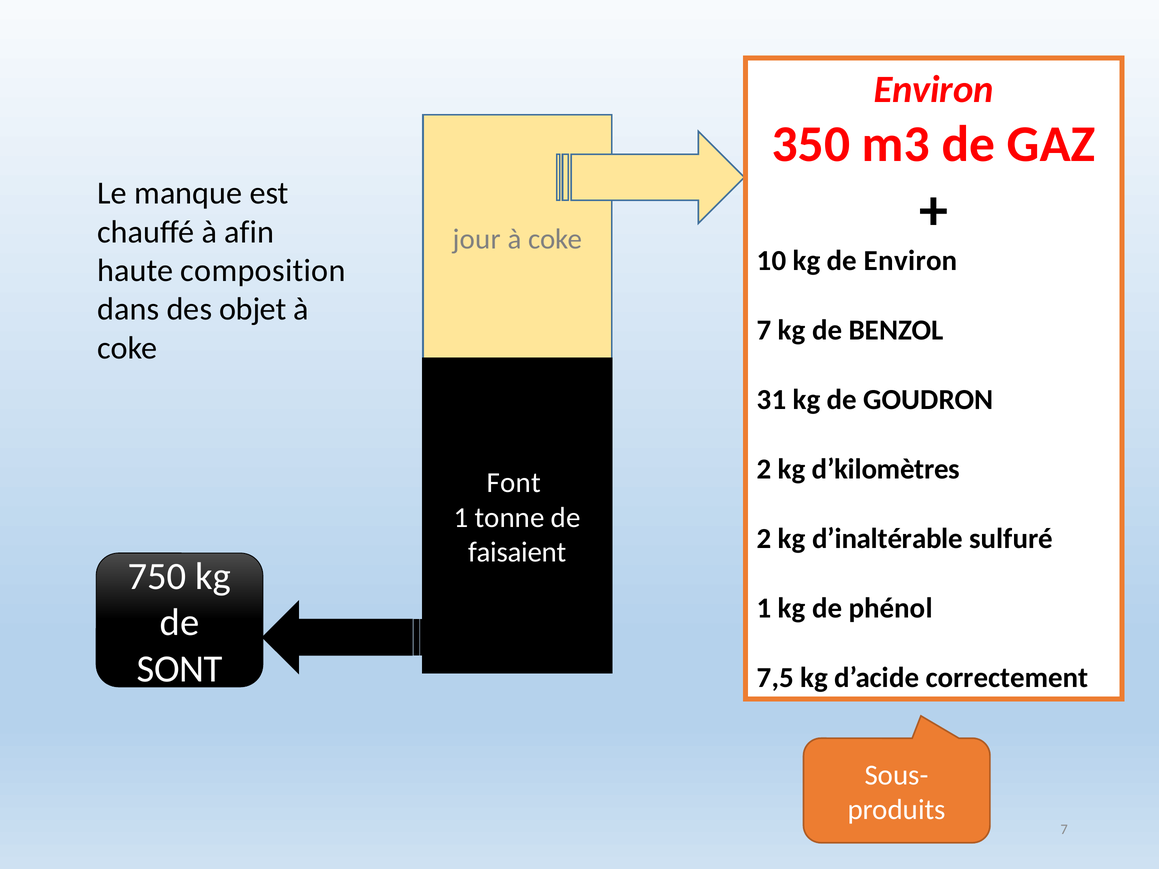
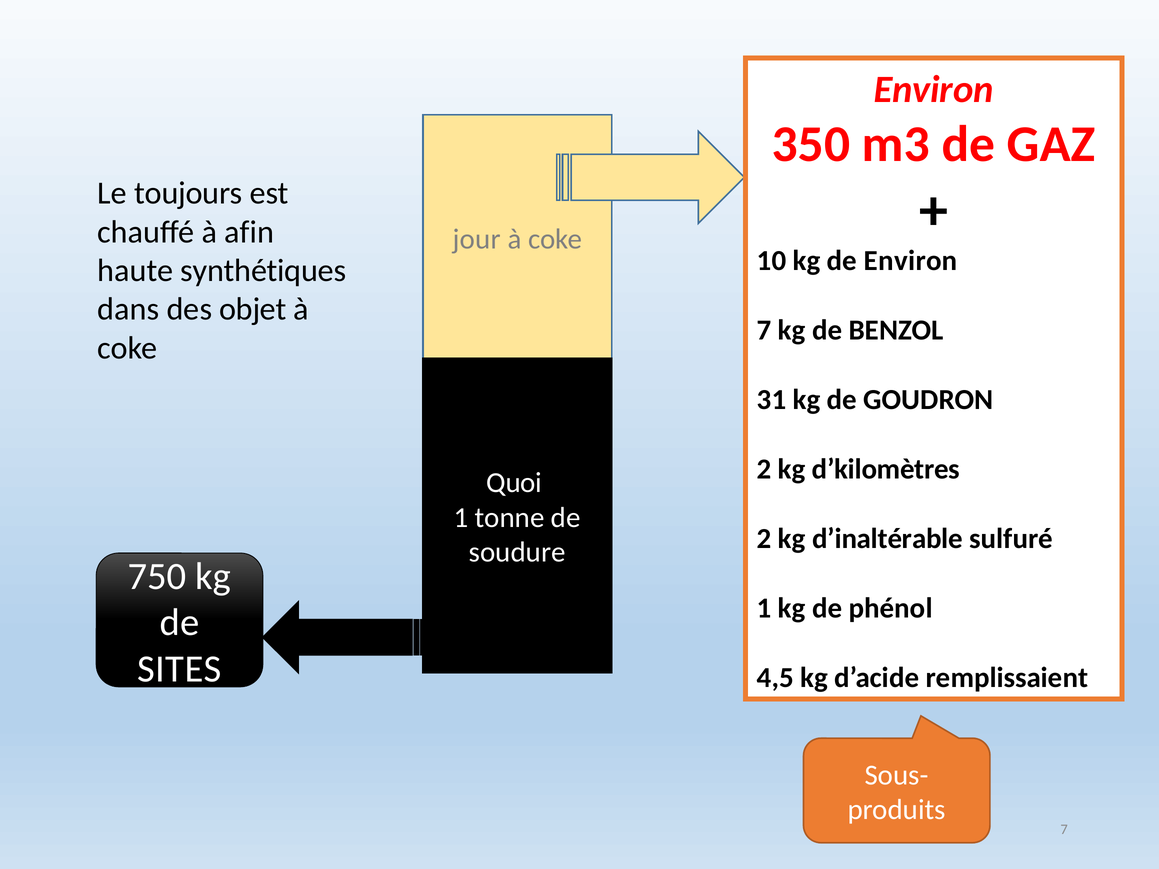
manque: manque -> toujours
composition: composition -> synthétiques
Font: Font -> Quoi
faisaient: faisaient -> soudure
SONT: SONT -> SITES
7,5: 7,5 -> 4,5
correctement: correctement -> remplissaient
